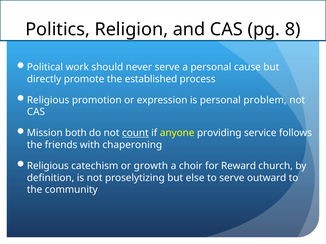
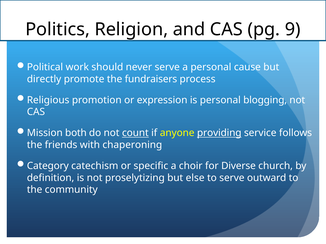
8: 8 -> 9
established: established -> fundraisers
problem: problem -> blogging
providing underline: none -> present
Religious at (48, 166): Religious -> Category
growth: growth -> specific
Reward: Reward -> Diverse
